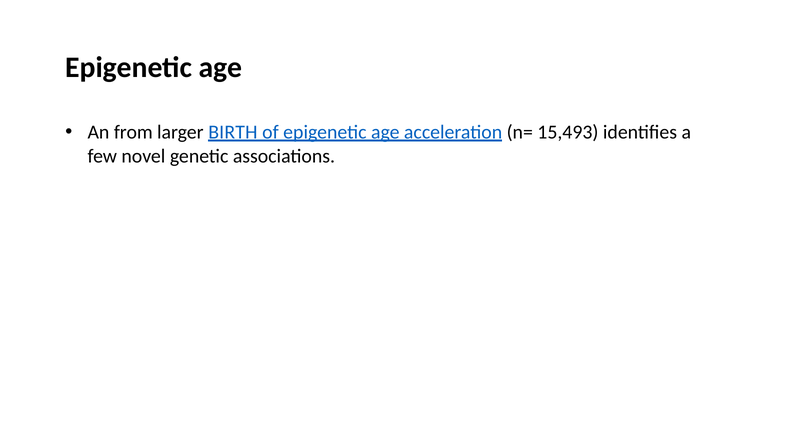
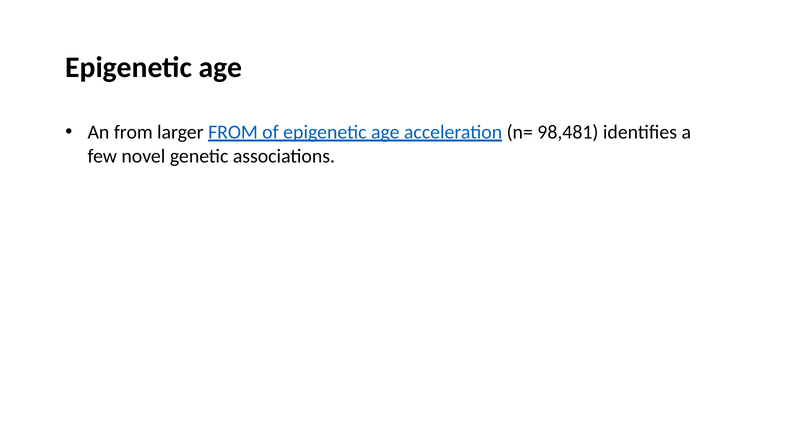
larger BIRTH: BIRTH -> FROM
15,493: 15,493 -> 98,481
